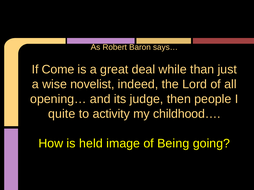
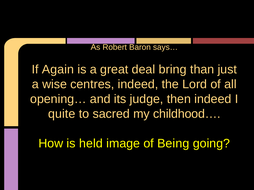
Come: Come -> Again
while: while -> bring
novelist: novelist -> centres
then people: people -> indeed
activity: activity -> sacred
